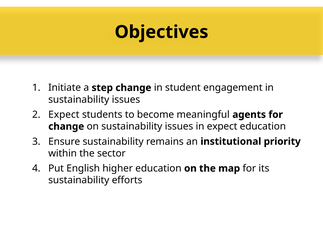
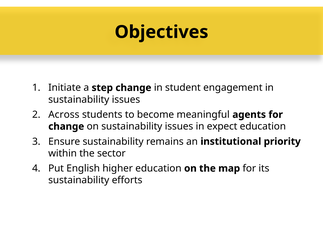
Expect at (64, 115): Expect -> Across
